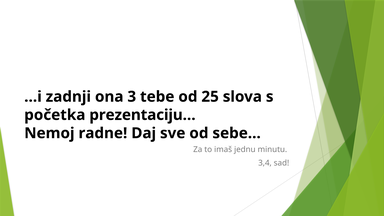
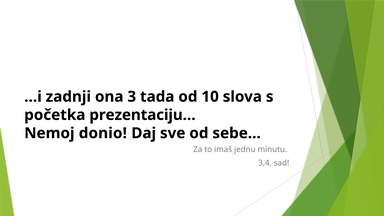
tebe: tebe -> tada
25: 25 -> 10
radne: radne -> donio
